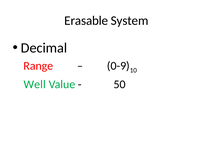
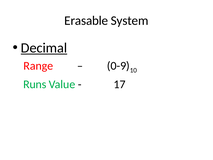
Decimal underline: none -> present
Well: Well -> Runs
50: 50 -> 17
